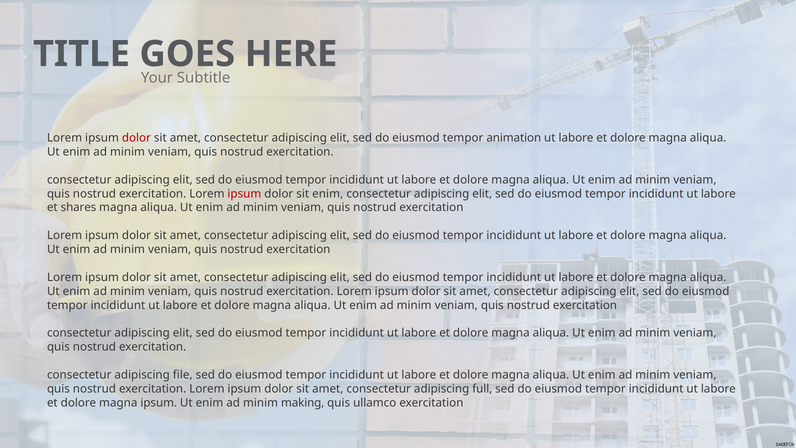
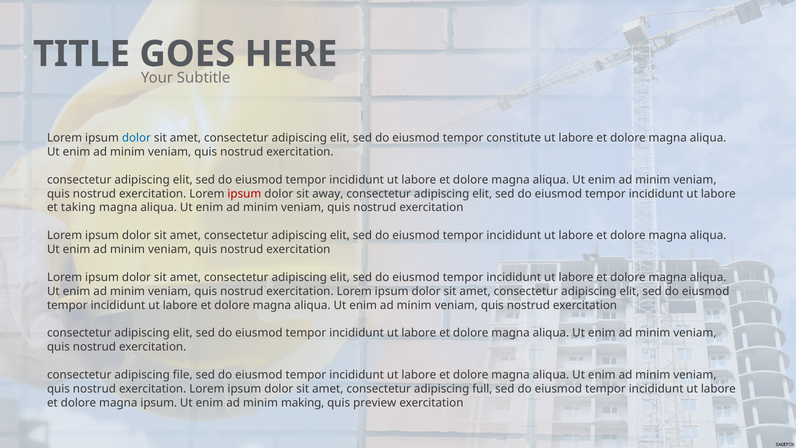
dolor at (136, 138) colour: red -> blue
animation: animation -> constitute
sit enim: enim -> away
shares: shares -> taking
ullamco: ullamco -> preview
